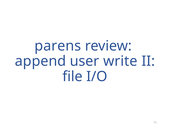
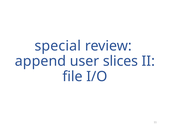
parens: parens -> special
write: write -> slices
